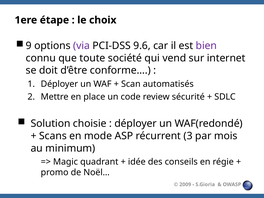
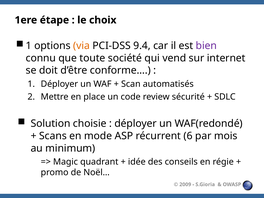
9 at (29, 46): 9 -> 1
via colour: purple -> orange
9.6: 9.6 -> 9.4
3: 3 -> 6
